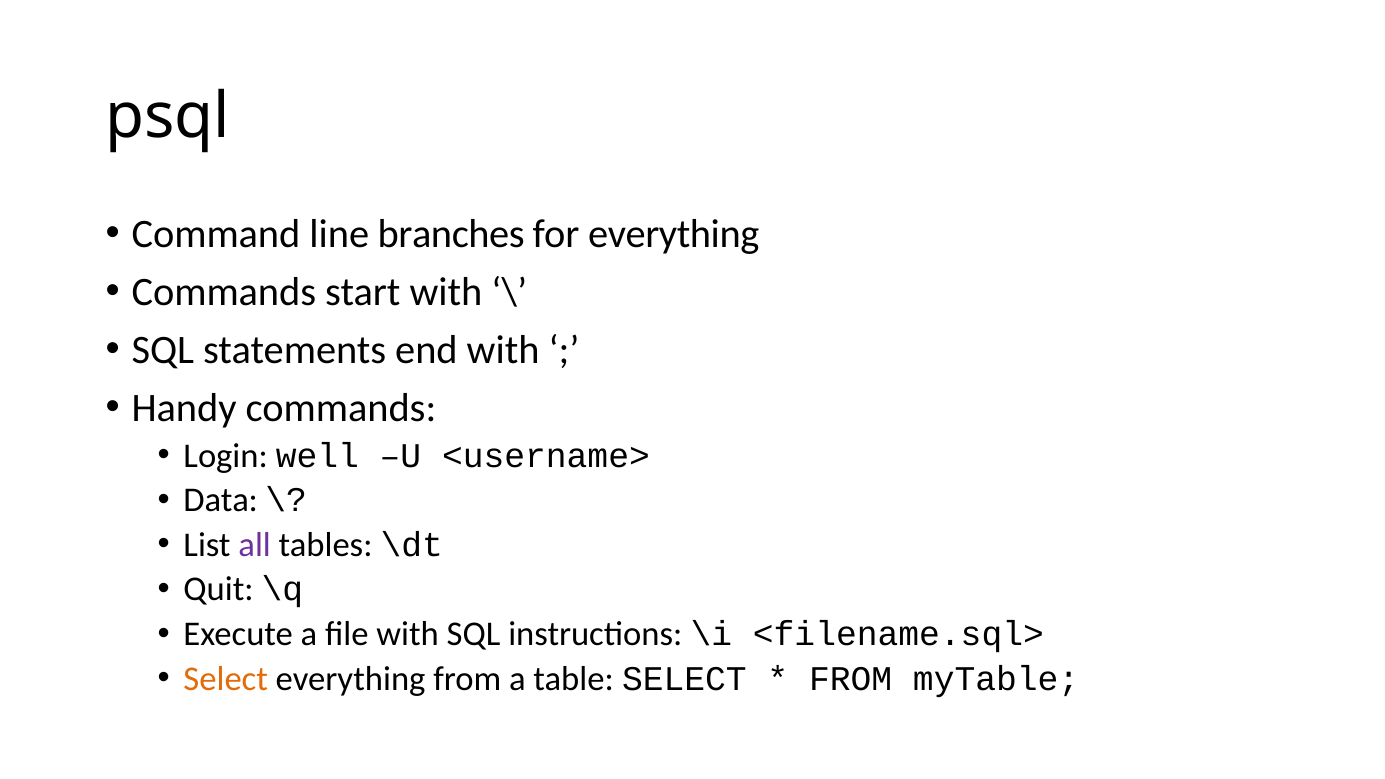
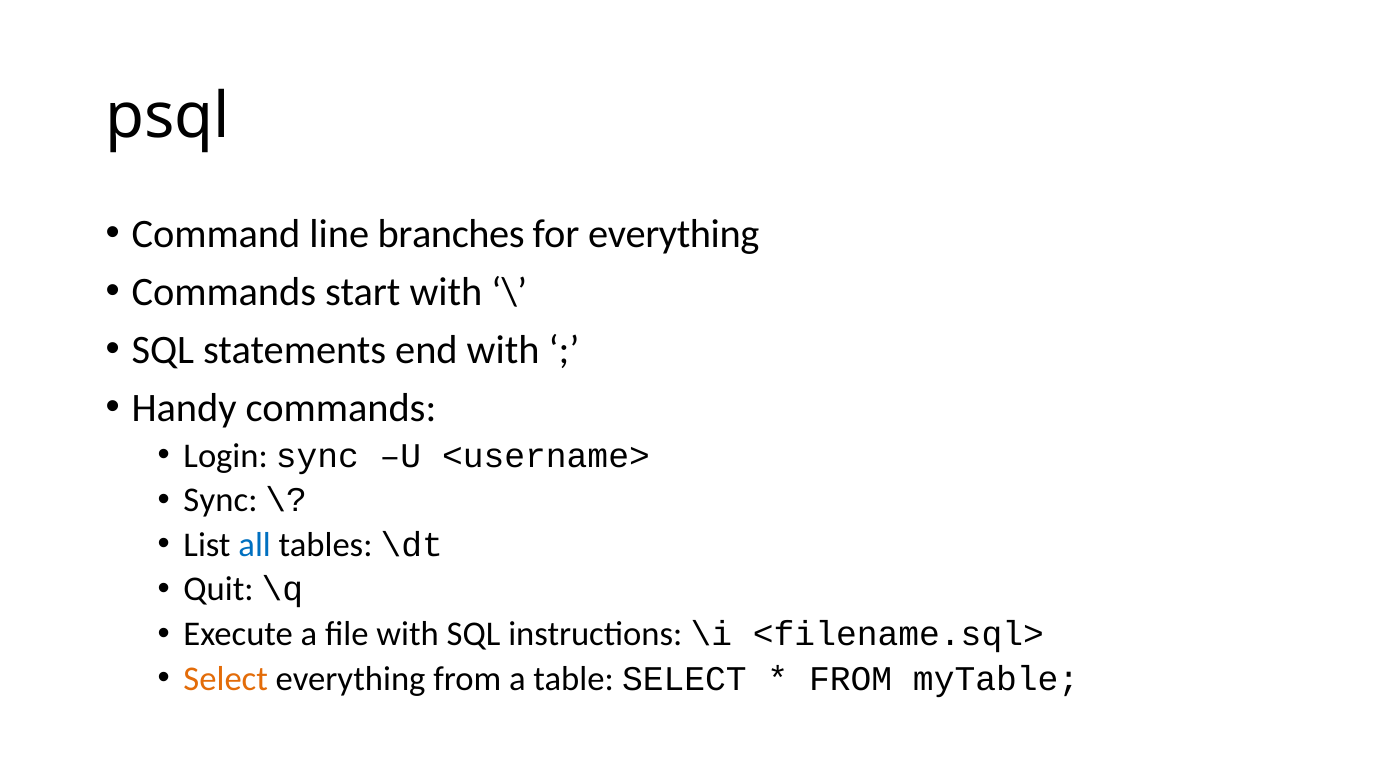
Login well: well -> sync
Data at (221, 500): Data -> Sync
all colour: purple -> blue
